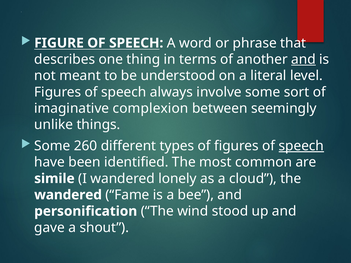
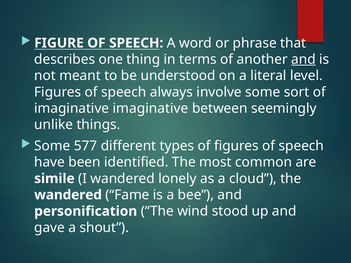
imaginative complexion: complexion -> imaginative
260: 260 -> 577
speech at (301, 146) underline: present -> none
